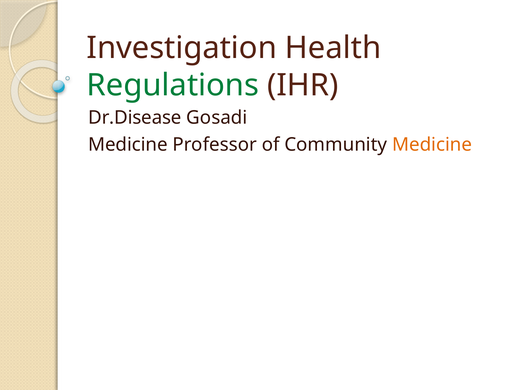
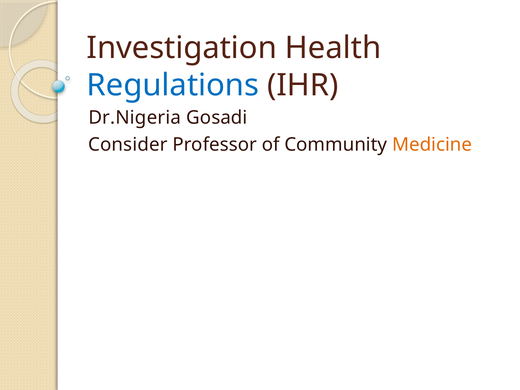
Regulations colour: green -> blue
Dr.Disease: Dr.Disease -> Dr.Nigeria
Medicine at (128, 145): Medicine -> Consider
